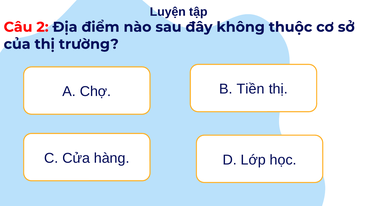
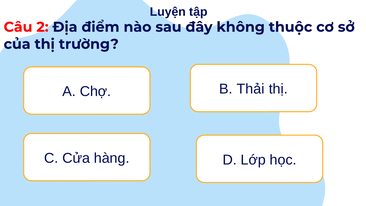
Tiền: Tiền -> Thải
